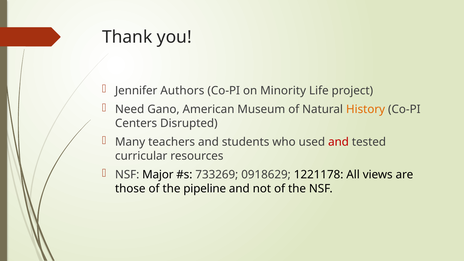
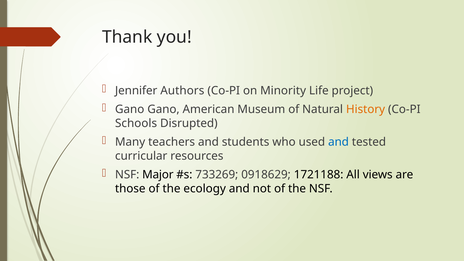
Need at (130, 109): Need -> Gano
Centers: Centers -> Schools
and at (338, 142) colour: red -> blue
1221178: 1221178 -> 1721188
pipeline: pipeline -> ecology
